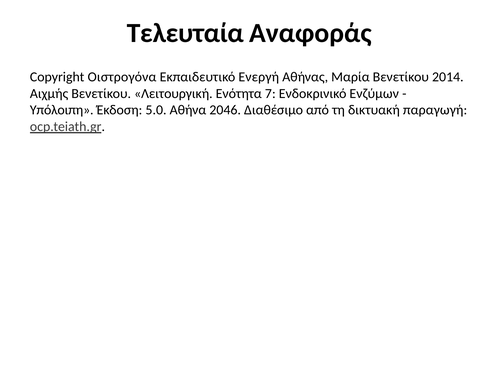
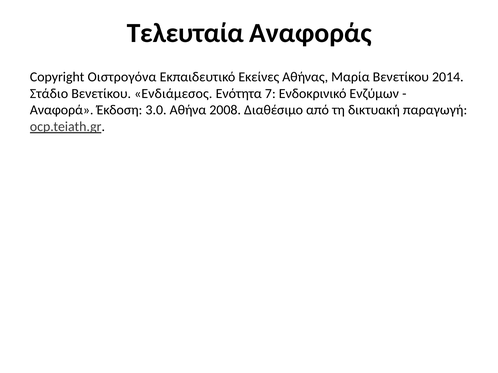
Ενεργή: Ενεργή -> Εκείνες
Αιχμής: Αιχμής -> Στάδιο
Λειτουργική: Λειτουργική -> Ενδιάμεσος
Υπόλοιπη: Υπόλοιπη -> Αναφορά
5.0: 5.0 -> 3.0
2046: 2046 -> 2008
